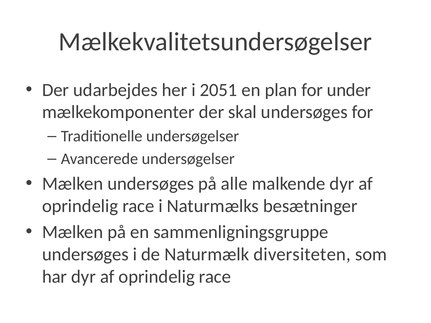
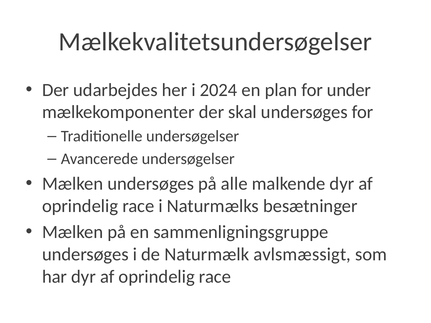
2051: 2051 -> 2024
diversiteten: diversiteten -> avlsmæssigt
